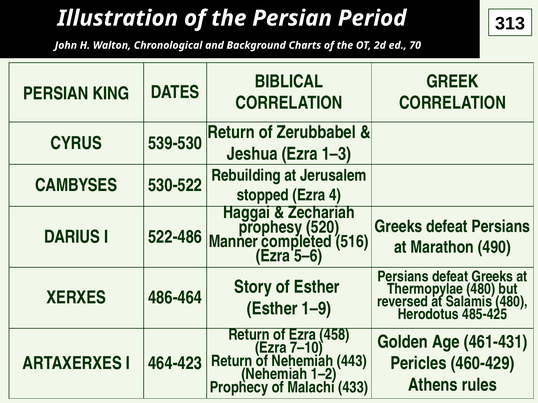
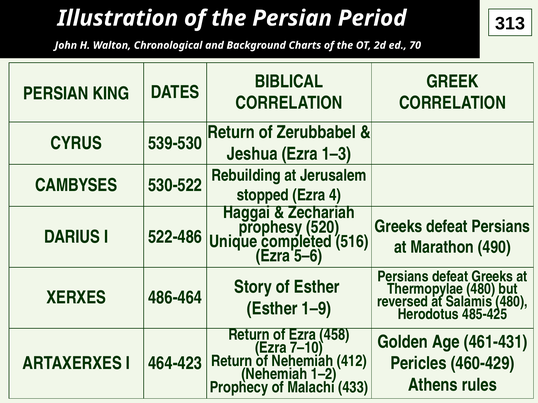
Manner: Manner -> Unique
443: 443 -> 412
